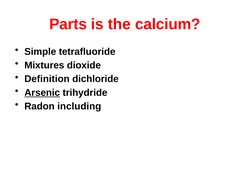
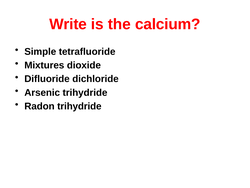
Parts: Parts -> Write
Definition: Definition -> Difluoride
Arsenic underline: present -> none
Radon including: including -> trihydride
